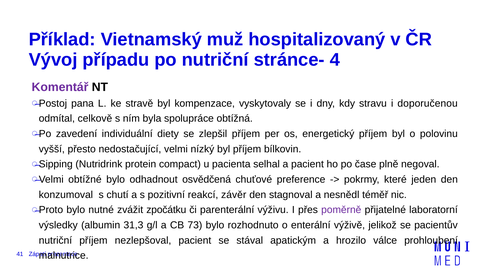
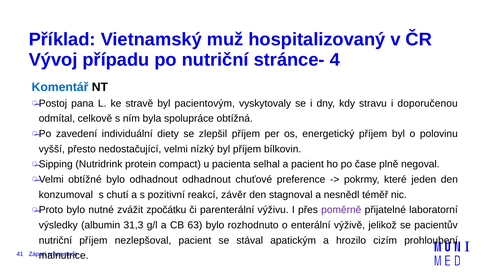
Komentář colour: purple -> blue
kompenzace: kompenzace -> pacientovým
odhadnout osvědčená: osvědčená -> odhadnout
73: 73 -> 63
válce: válce -> cizím
